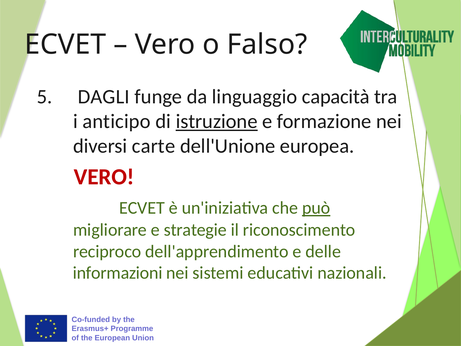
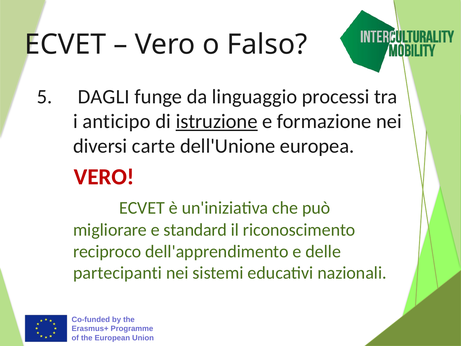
capacità: capacità -> processi
può underline: present -> none
strategie: strategie -> standard
informazioni: informazioni -> partecipanti
